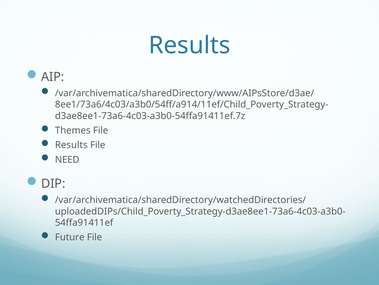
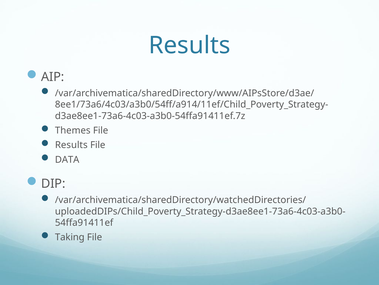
NEED: NEED -> DATA
Future: Future -> Taking
